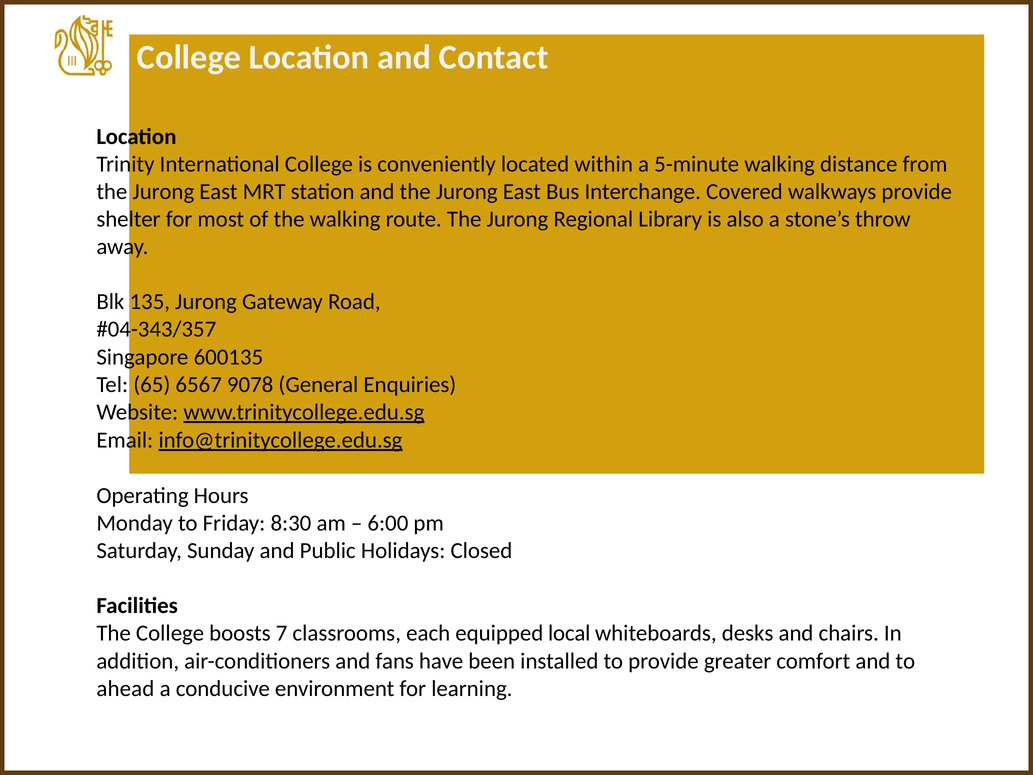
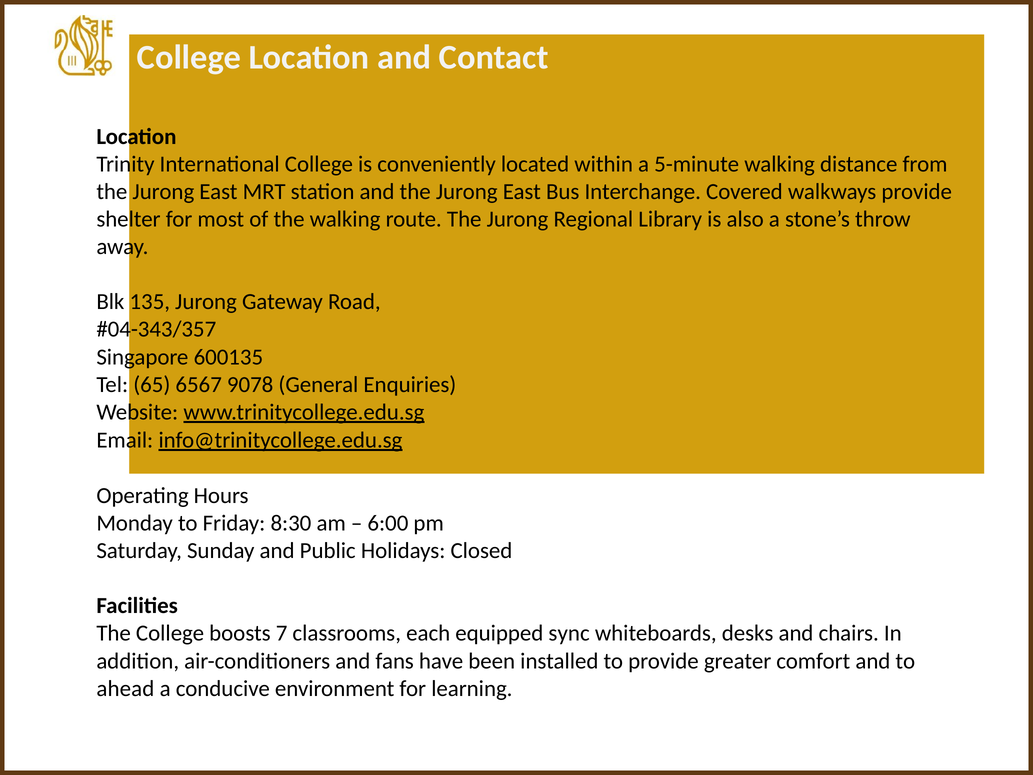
local: local -> sync
